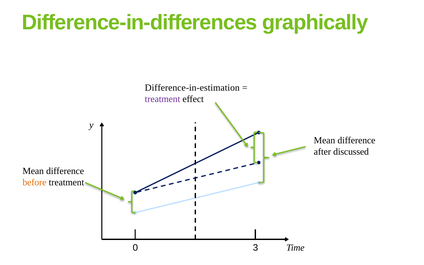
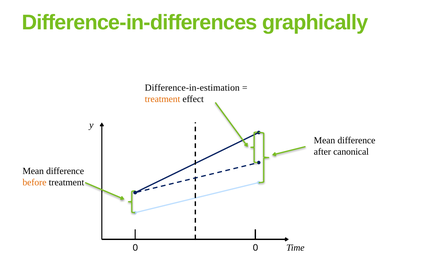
treatment at (163, 99) colour: purple -> orange
discussed: discussed -> canonical
0 3: 3 -> 0
